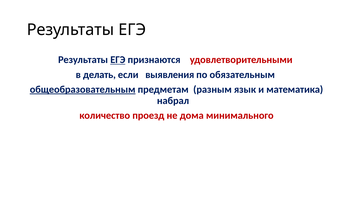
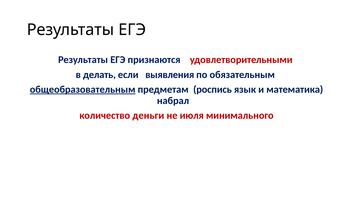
ЕГЭ at (118, 60) underline: present -> none
разным: разным -> роспись
проезд: проезд -> деньги
дома: дома -> июля
